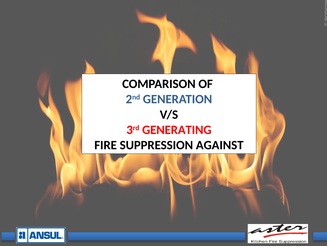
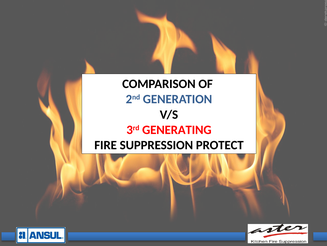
AGAINST: AGAINST -> PROTECT
